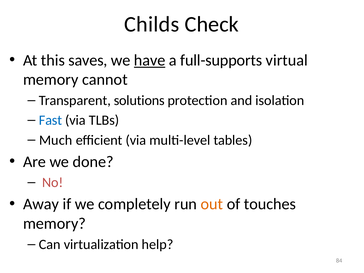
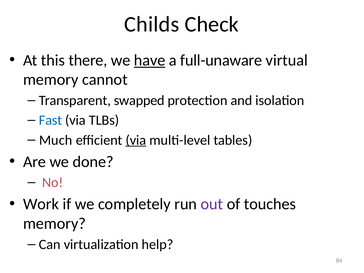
saves: saves -> there
full-supports: full-supports -> full-unaware
solutions: solutions -> swapped
via at (136, 140) underline: none -> present
Away: Away -> Work
out colour: orange -> purple
